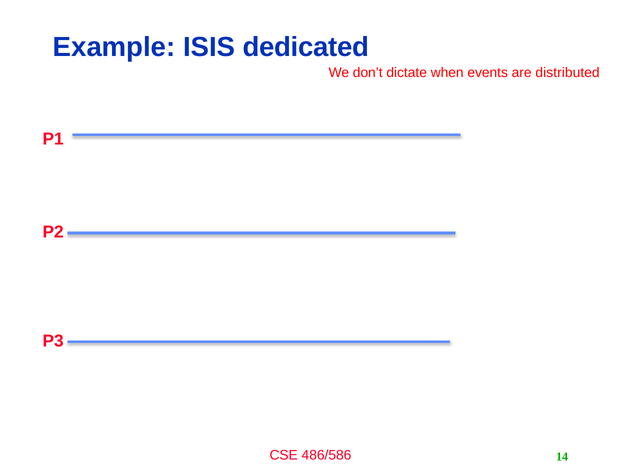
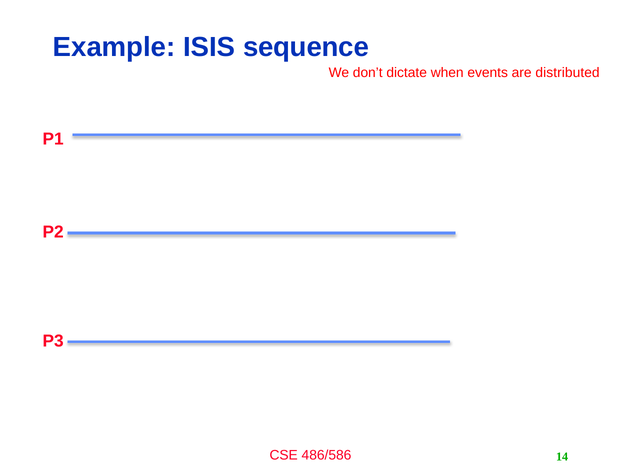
dedicated: dedicated -> sequence
